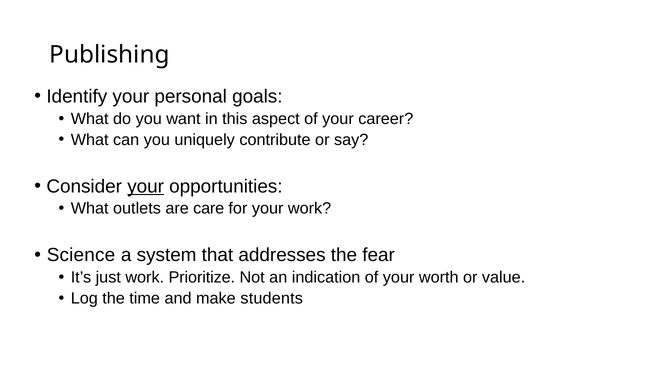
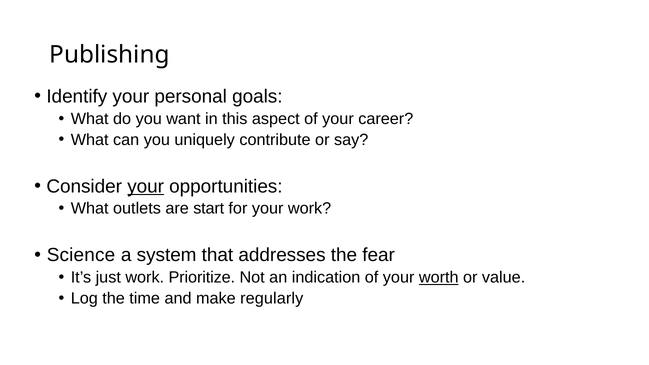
care: care -> start
worth underline: none -> present
students: students -> regularly
